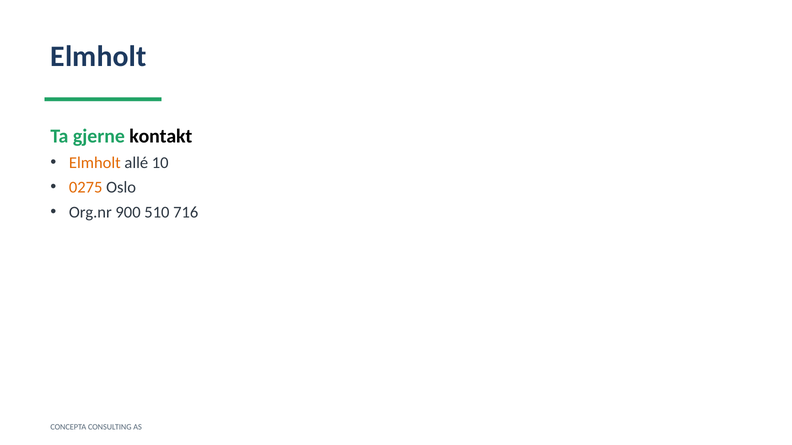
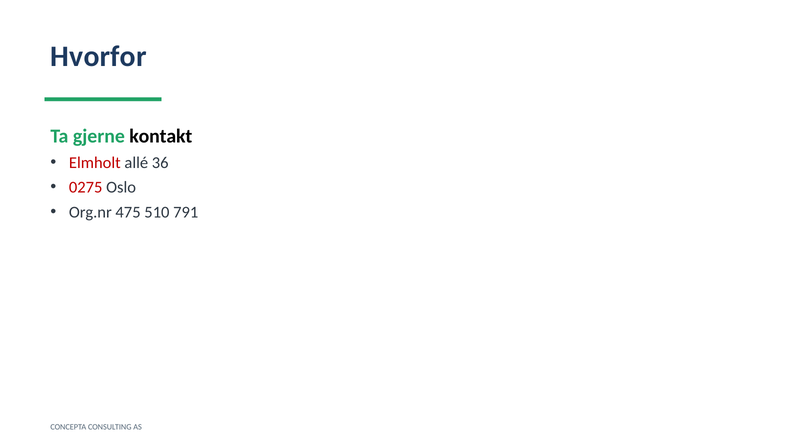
Elmholt at (99, 57): Elmholt -> Hvorfor
Elmholt at (95, 163) colour: orange -> red
10: 10 -> 36
0275 colour: orange -> red
900: 900 -> 475
716: 716 -> 791
